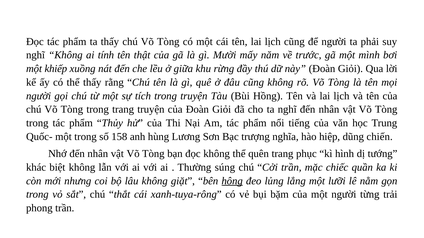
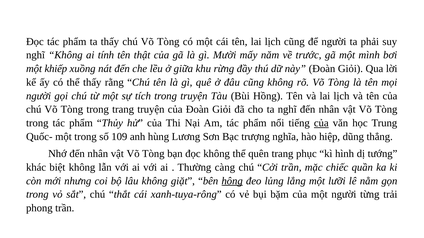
của at (321, 123) underline: none -> present
158: 158 -> 109
chiến: chiến -> thẳng
súng: súng -> càng
